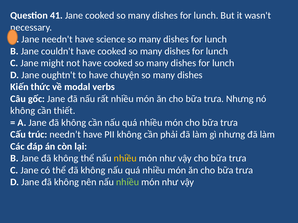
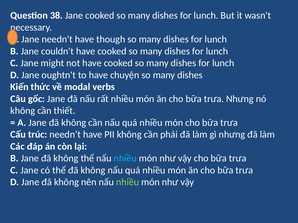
41: 41 -> 38
science: science -> though
nhiều at (125, 159) colour: yellow -> light blue
